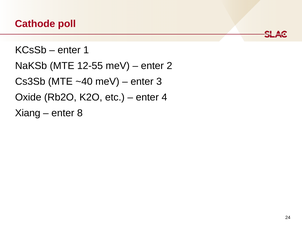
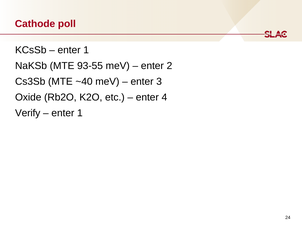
12-55: 12-55 -> 93-55
Xiang: Xiang -> Verify
8 at (80, 113): 8 -> 1
